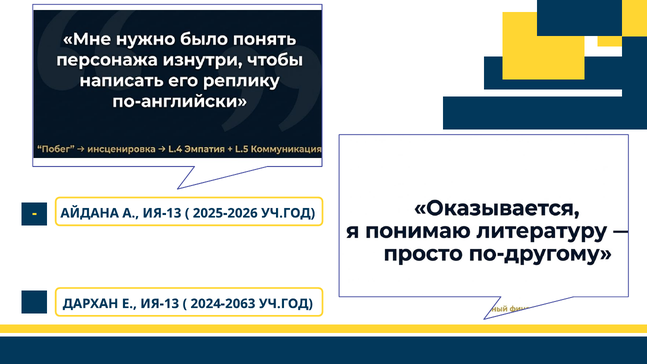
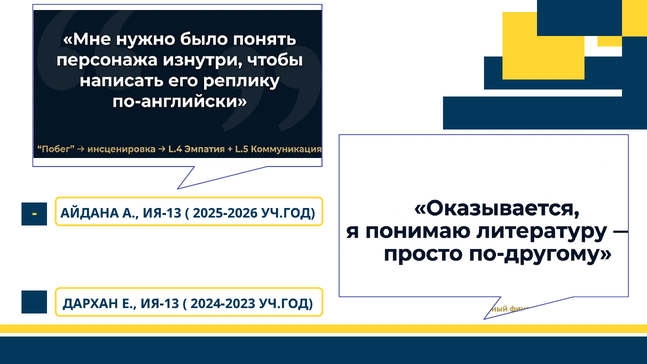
2024-2063: 2024-2063 -> 2024-2023
